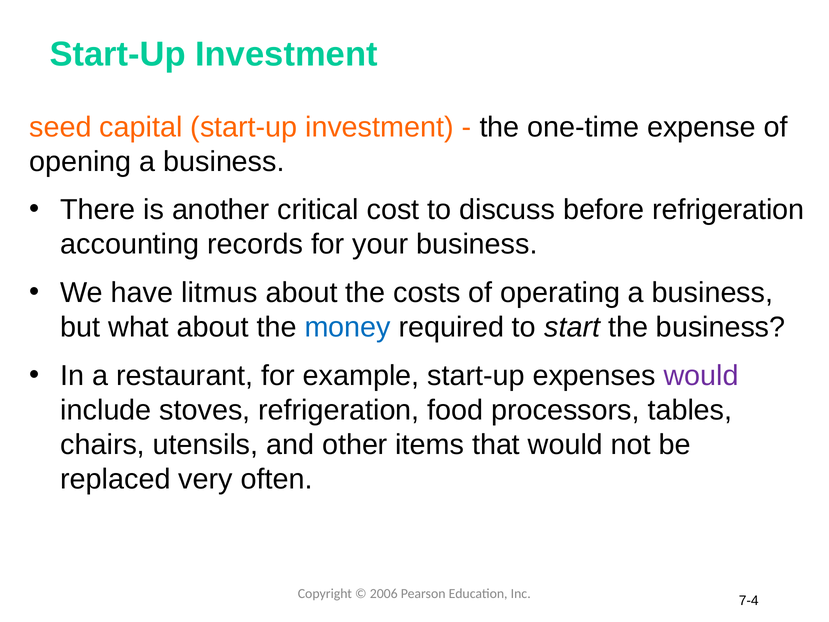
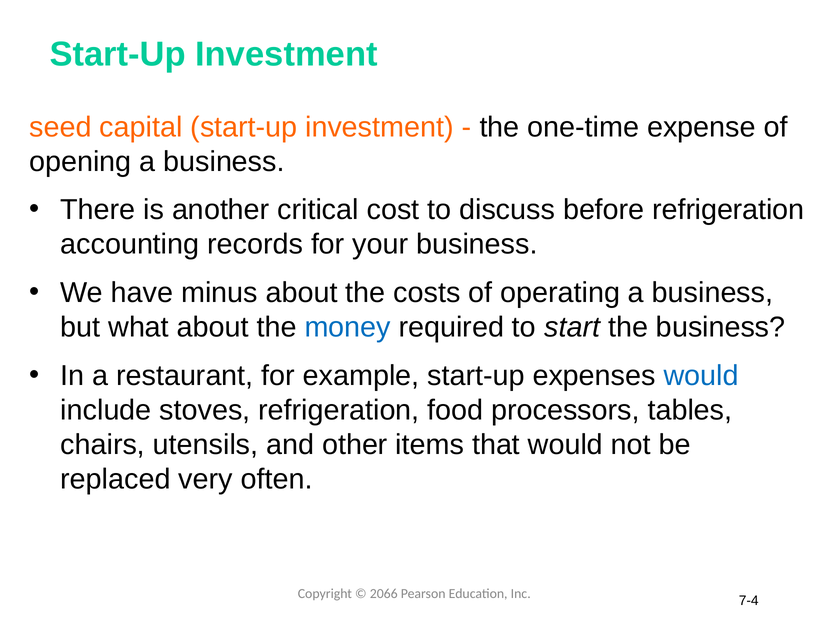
litmus: litmus -> minus
would at (701, 376) colour: purple -> blue
2006: 2006 -> 2066
